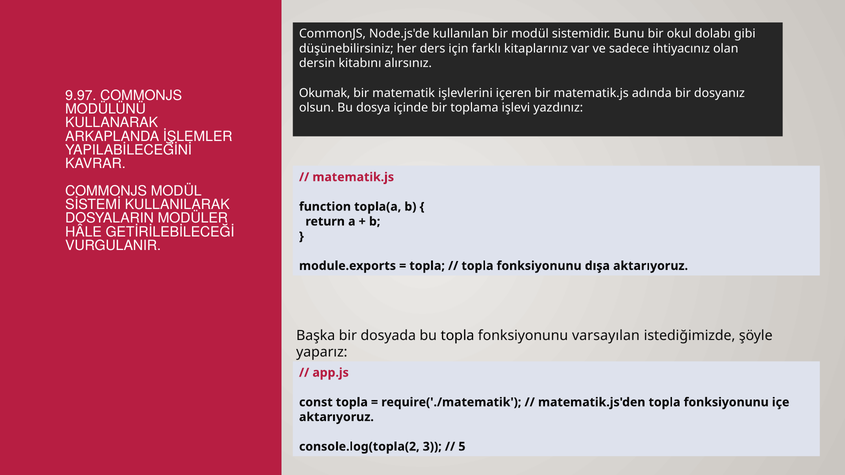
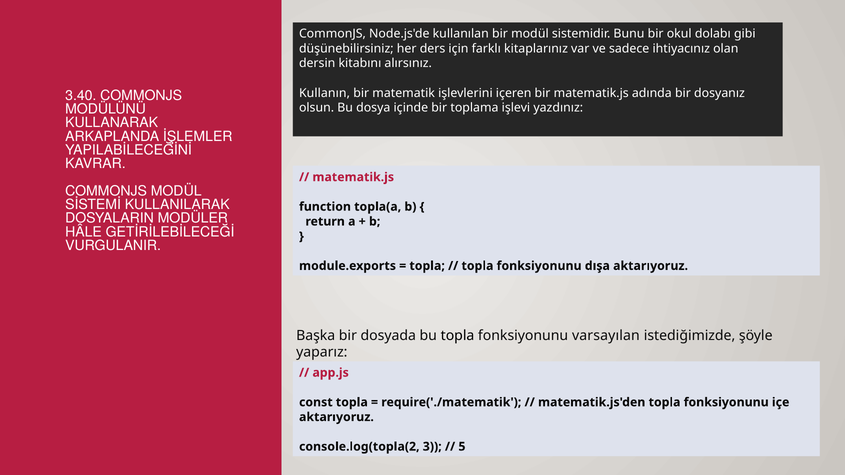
Okumak: Okumak -> Kullanın
9.97: 9.97 -> 3.40
